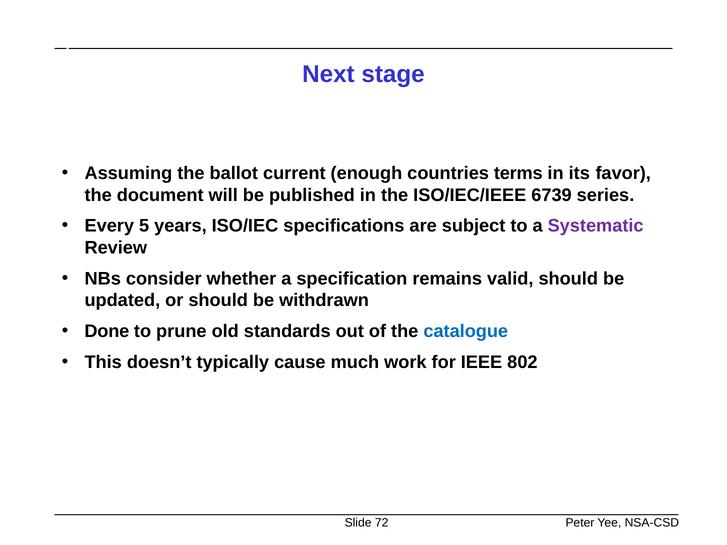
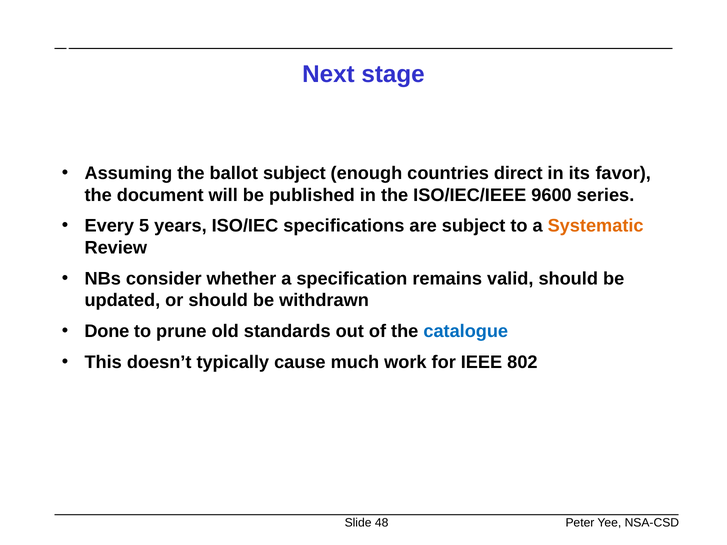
ballot current: current -> subject
terms: terms -> direct
6739: 6739 -> 9600
Systematic colour: purple -> orange
72: 72 -> 48
